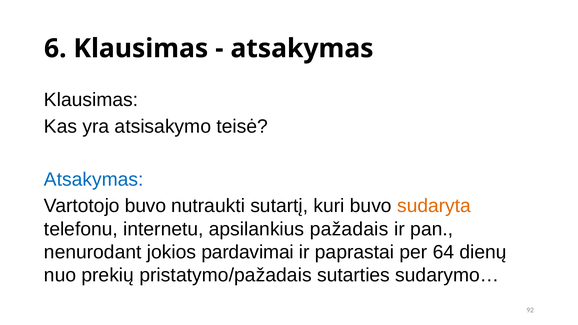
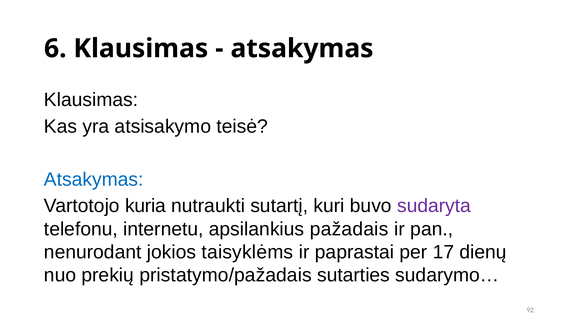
Vartotojo buvo: buvo -> kuria
sudaryta colour: orange -> purple
pardavimai: pardavimai -> taisyklėms
64: 64 -> 17
